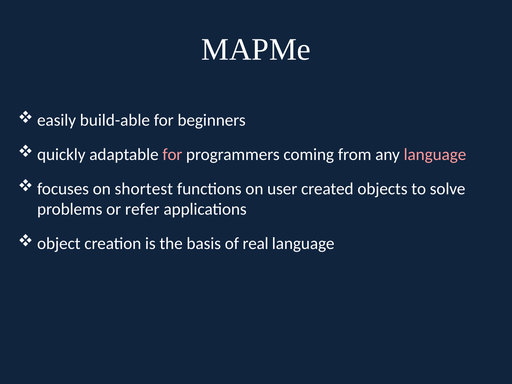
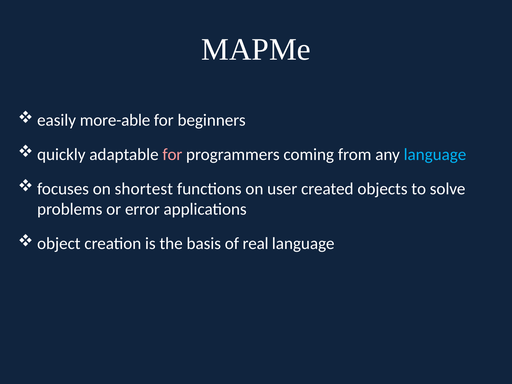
build-able: build-able -> more-able
language at (435, 154) colour: pink -> light blue
refer: refer -> error
